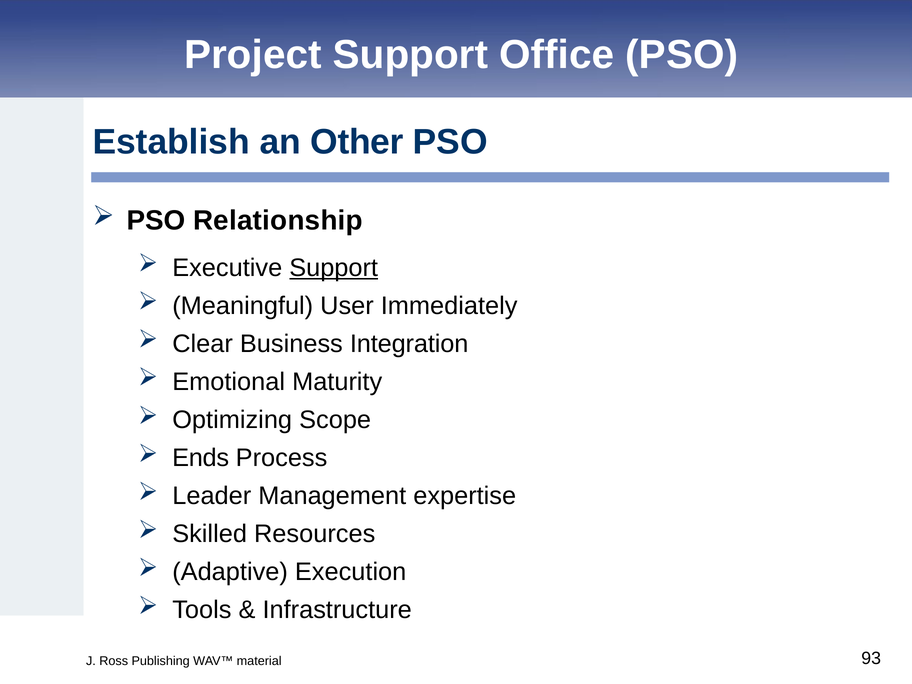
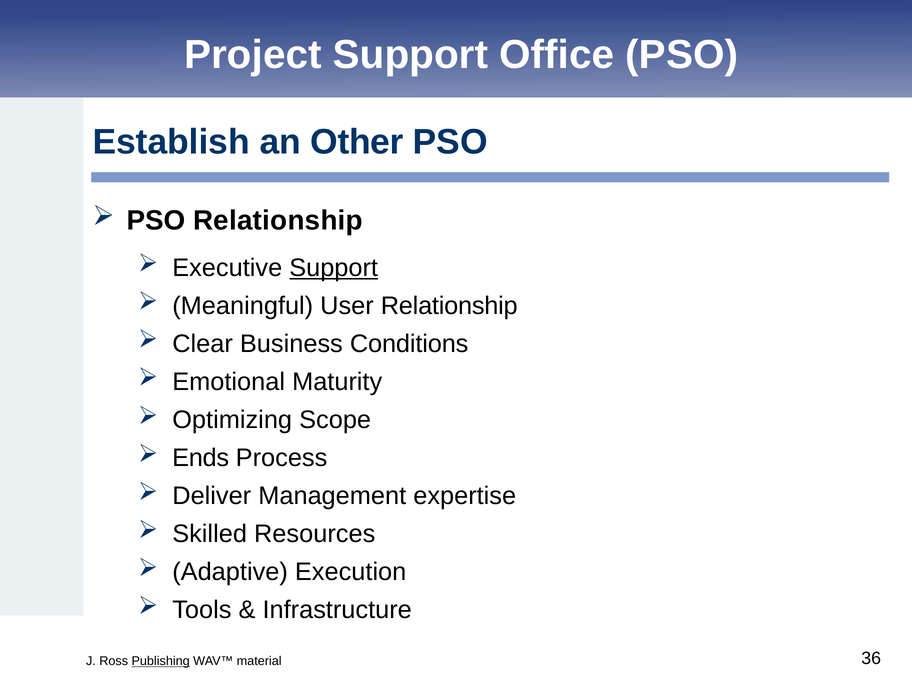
User Immediately: Immediately -> Relationship
Integration: Integration -> Conditions
Leader: Leader -> Deliver
Publishing underline: none -> present
93: 93 -> 36
